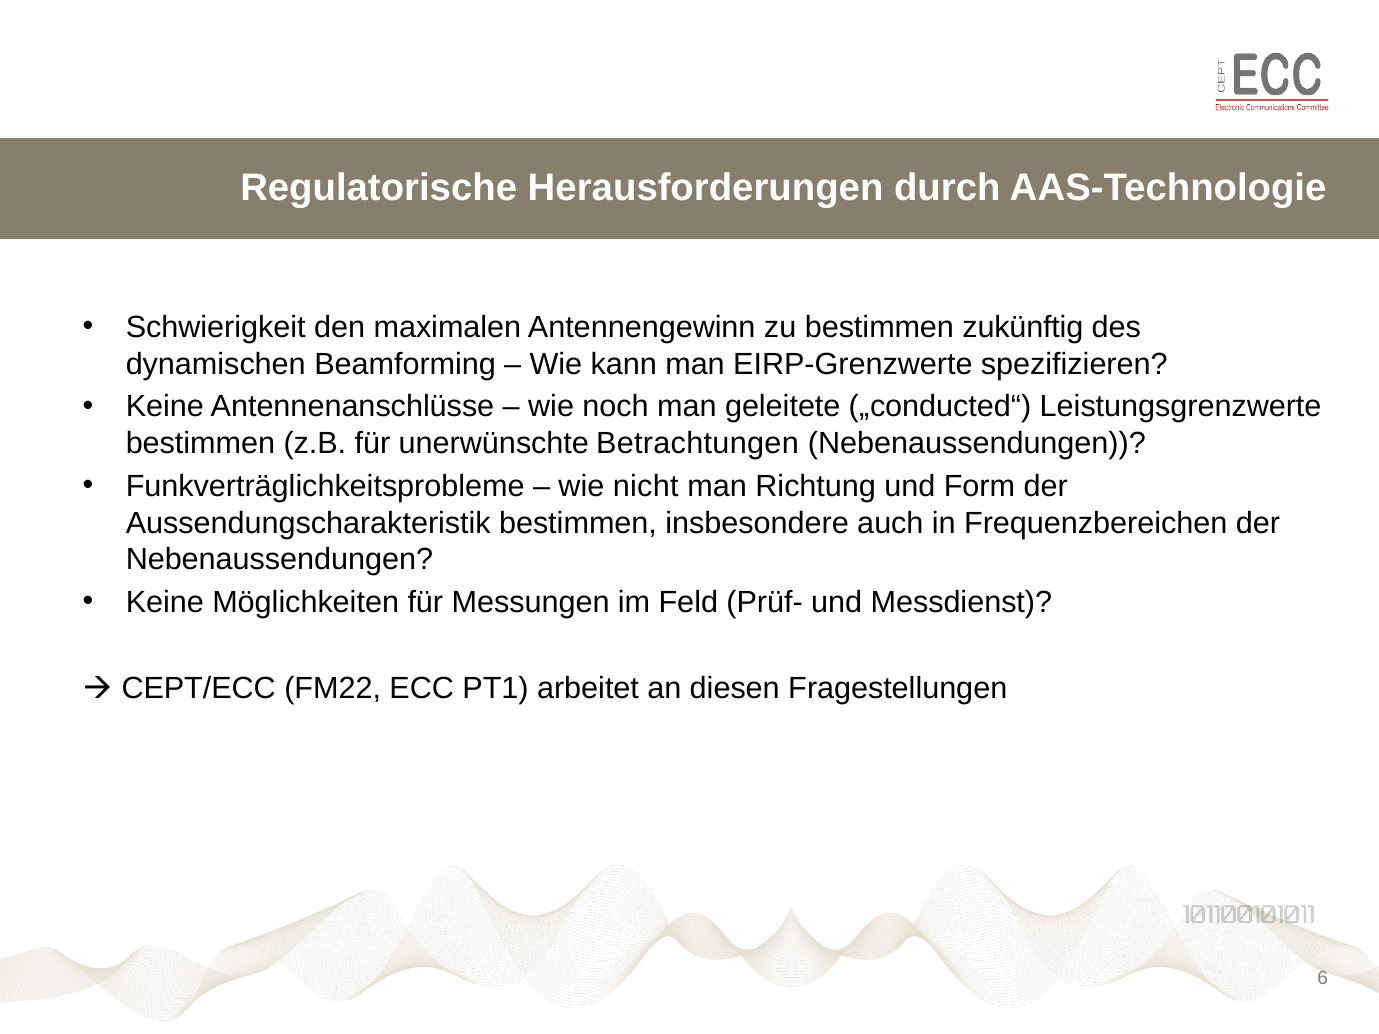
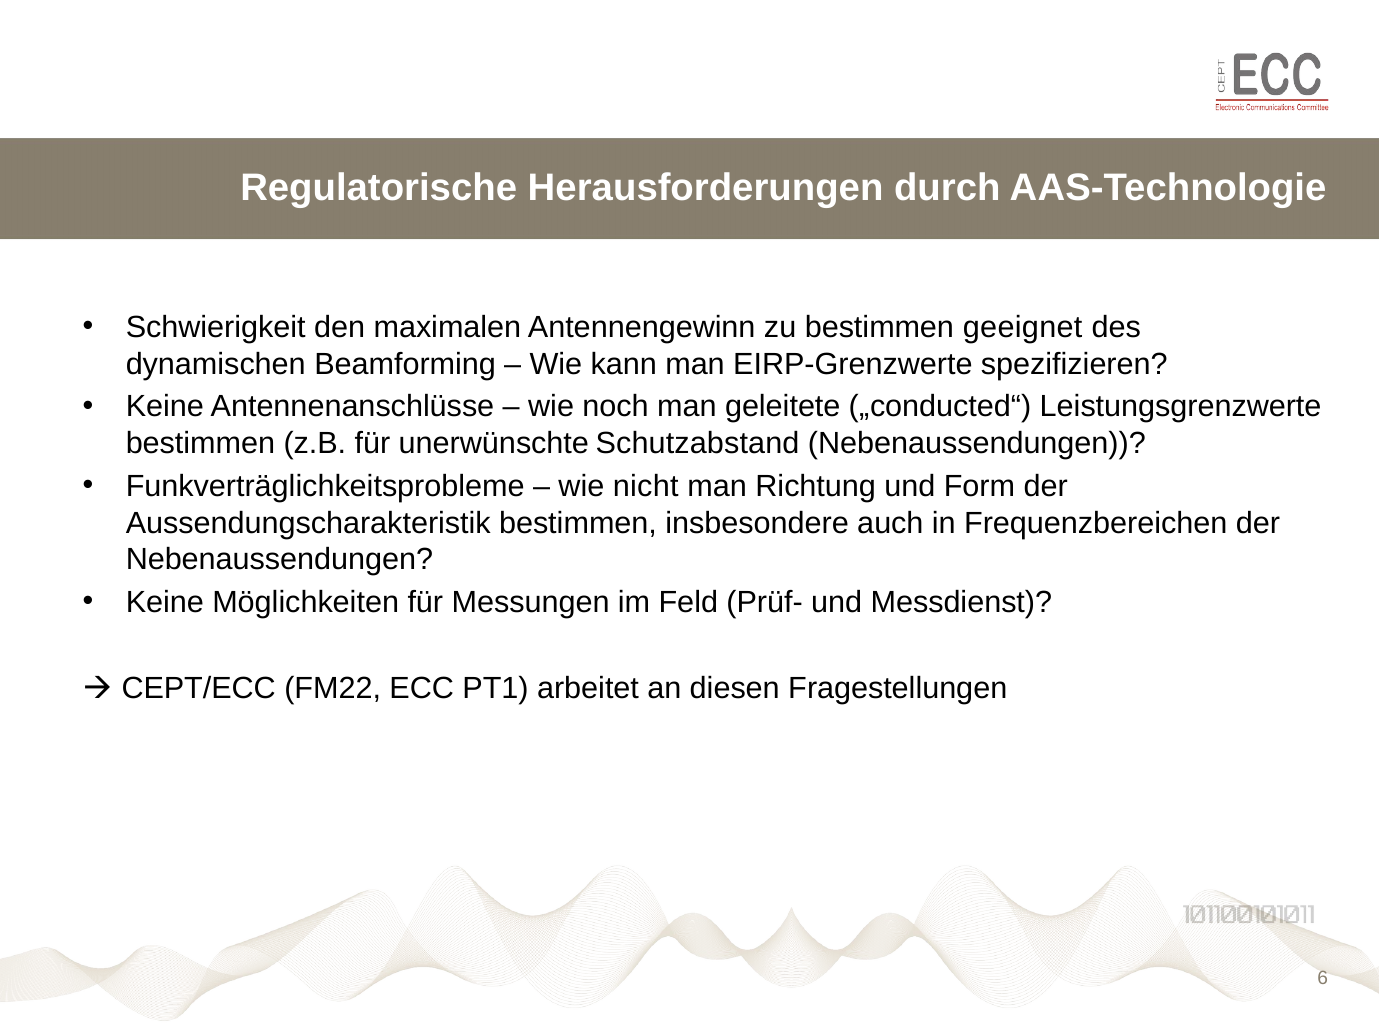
zukünftig: zukünftig -> geeignet
Betrachtungen: Betrachtungen -> Schutzabstand
